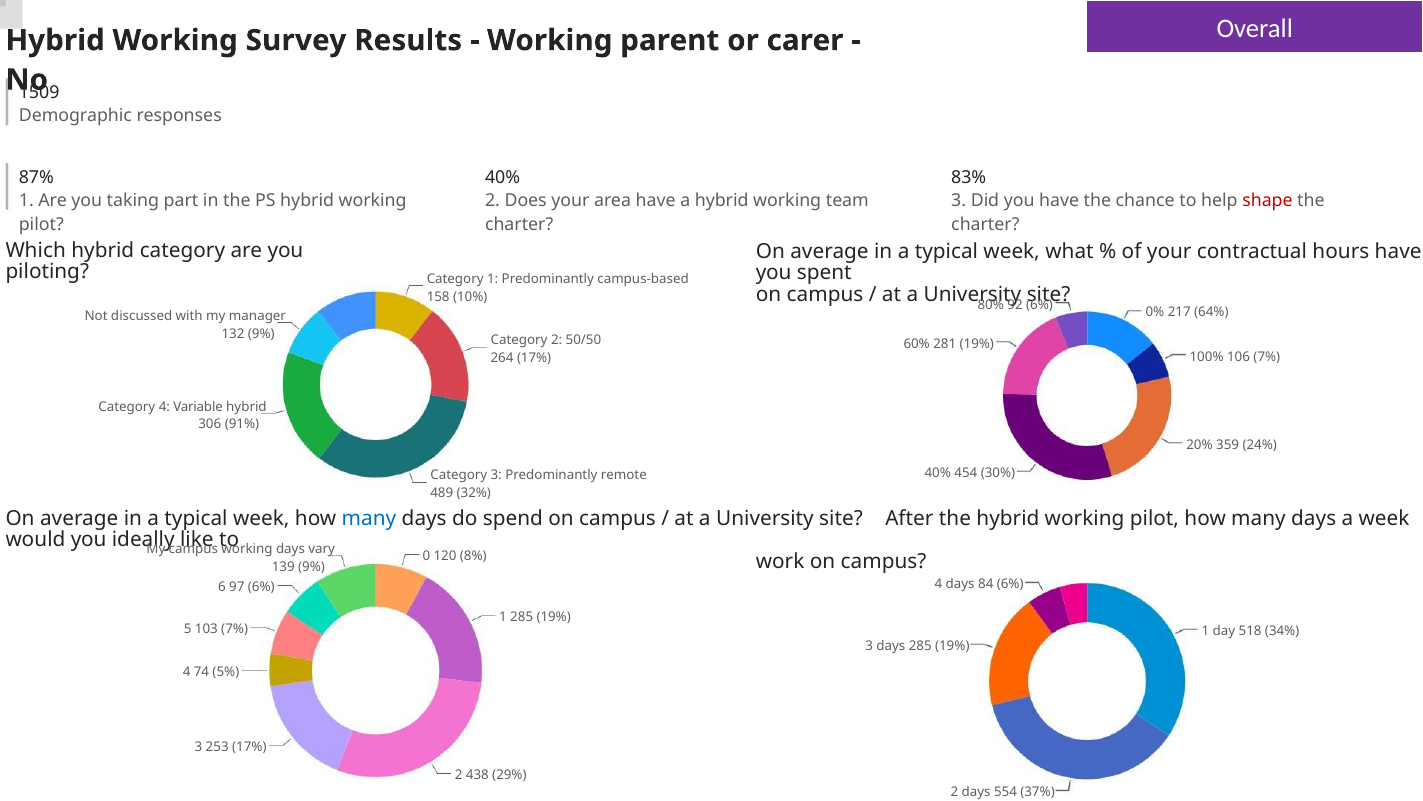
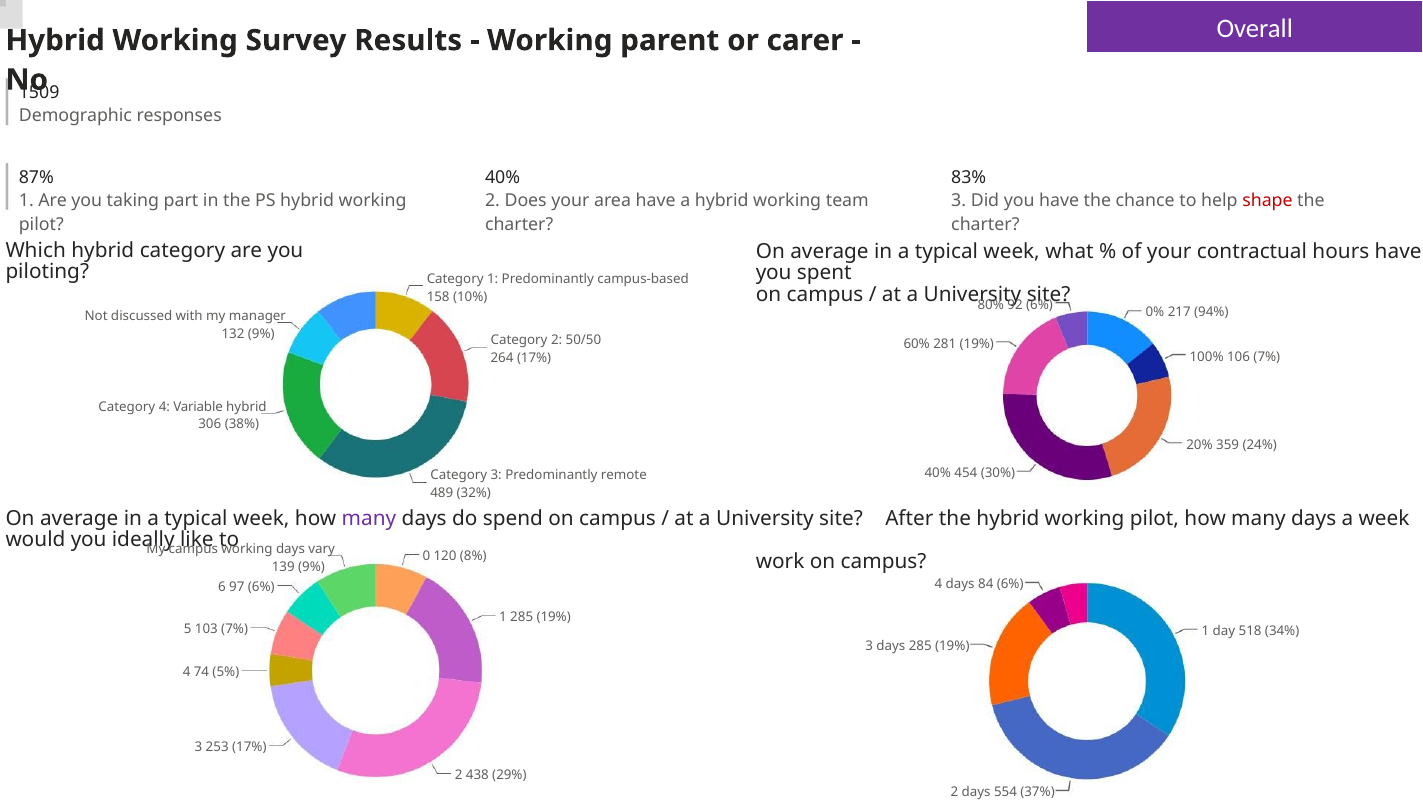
64%: 64% -> 94%
91%: 91% -> 38%
many at (369, 518) colour: blue -> purple
